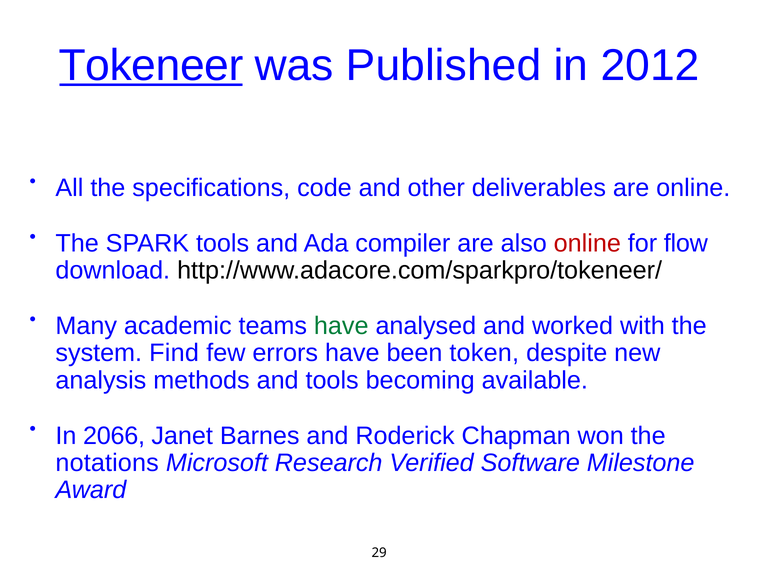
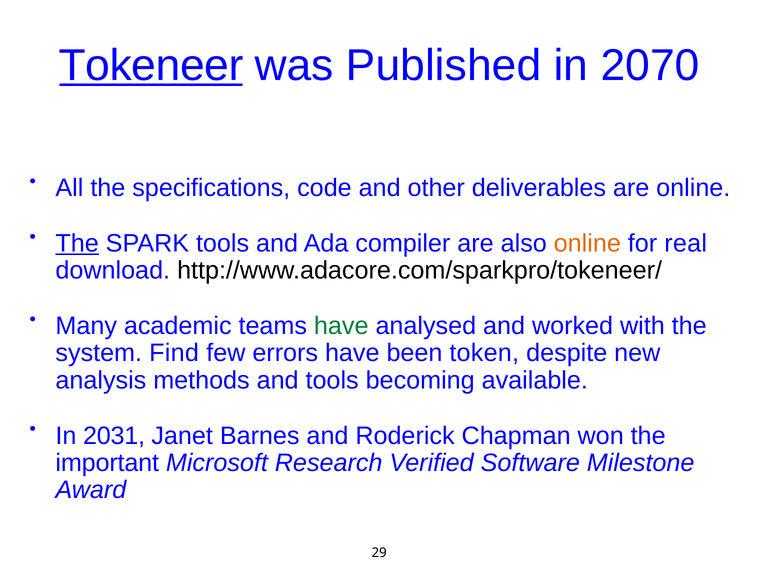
2012: 2012 -> 2070
The at (77, 243) underline: none -> present
online at (587, 243) colour: red -> orange
flow: flow -> real
2066: 2066 -> 2031
notations: notations -> important
